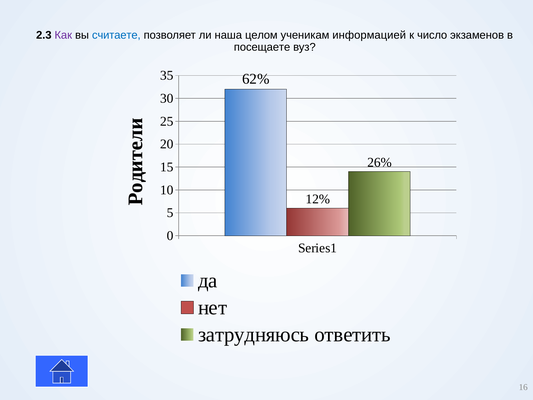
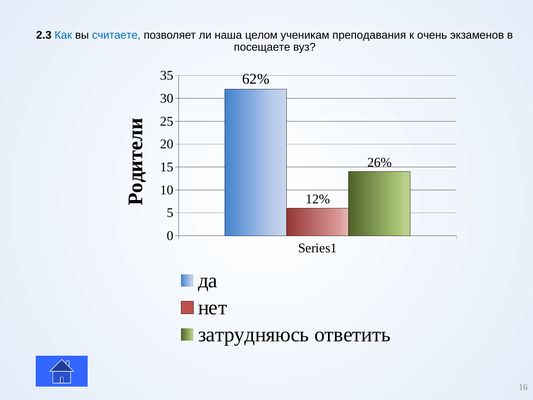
Как colour: purple -> blue
информацией: информацией -> преподавания
число: число -> очень
